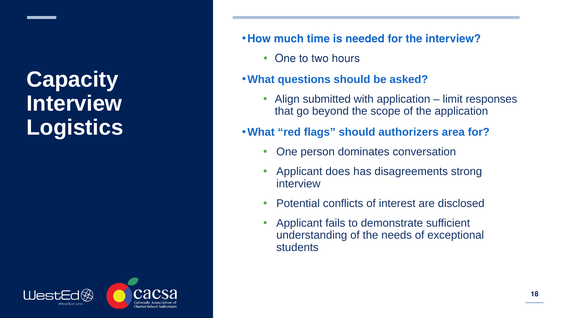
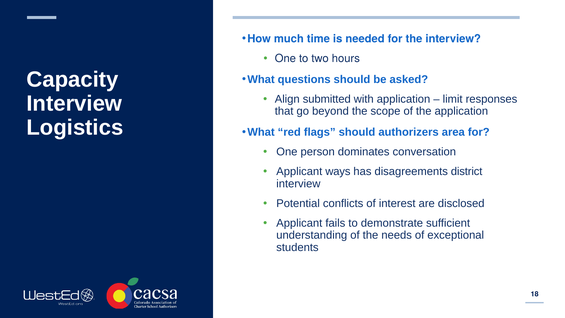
does: does -> ways
strong: strong -> district
